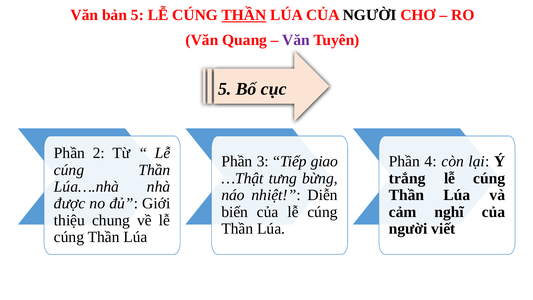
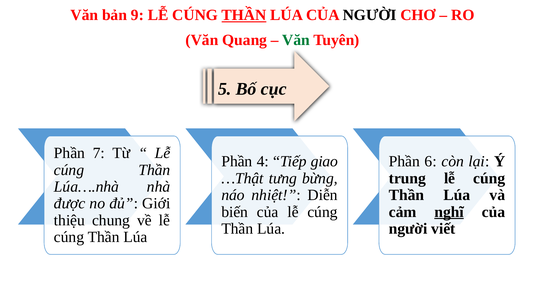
bản 5: 5 -> 9
Văn at (296, 40) colour: purple -> green
2: 2 -> 7
3: 3 -> 4
4: 4 -> 6
trắng: trắng -> trung
nghĩ underline: none -> present
